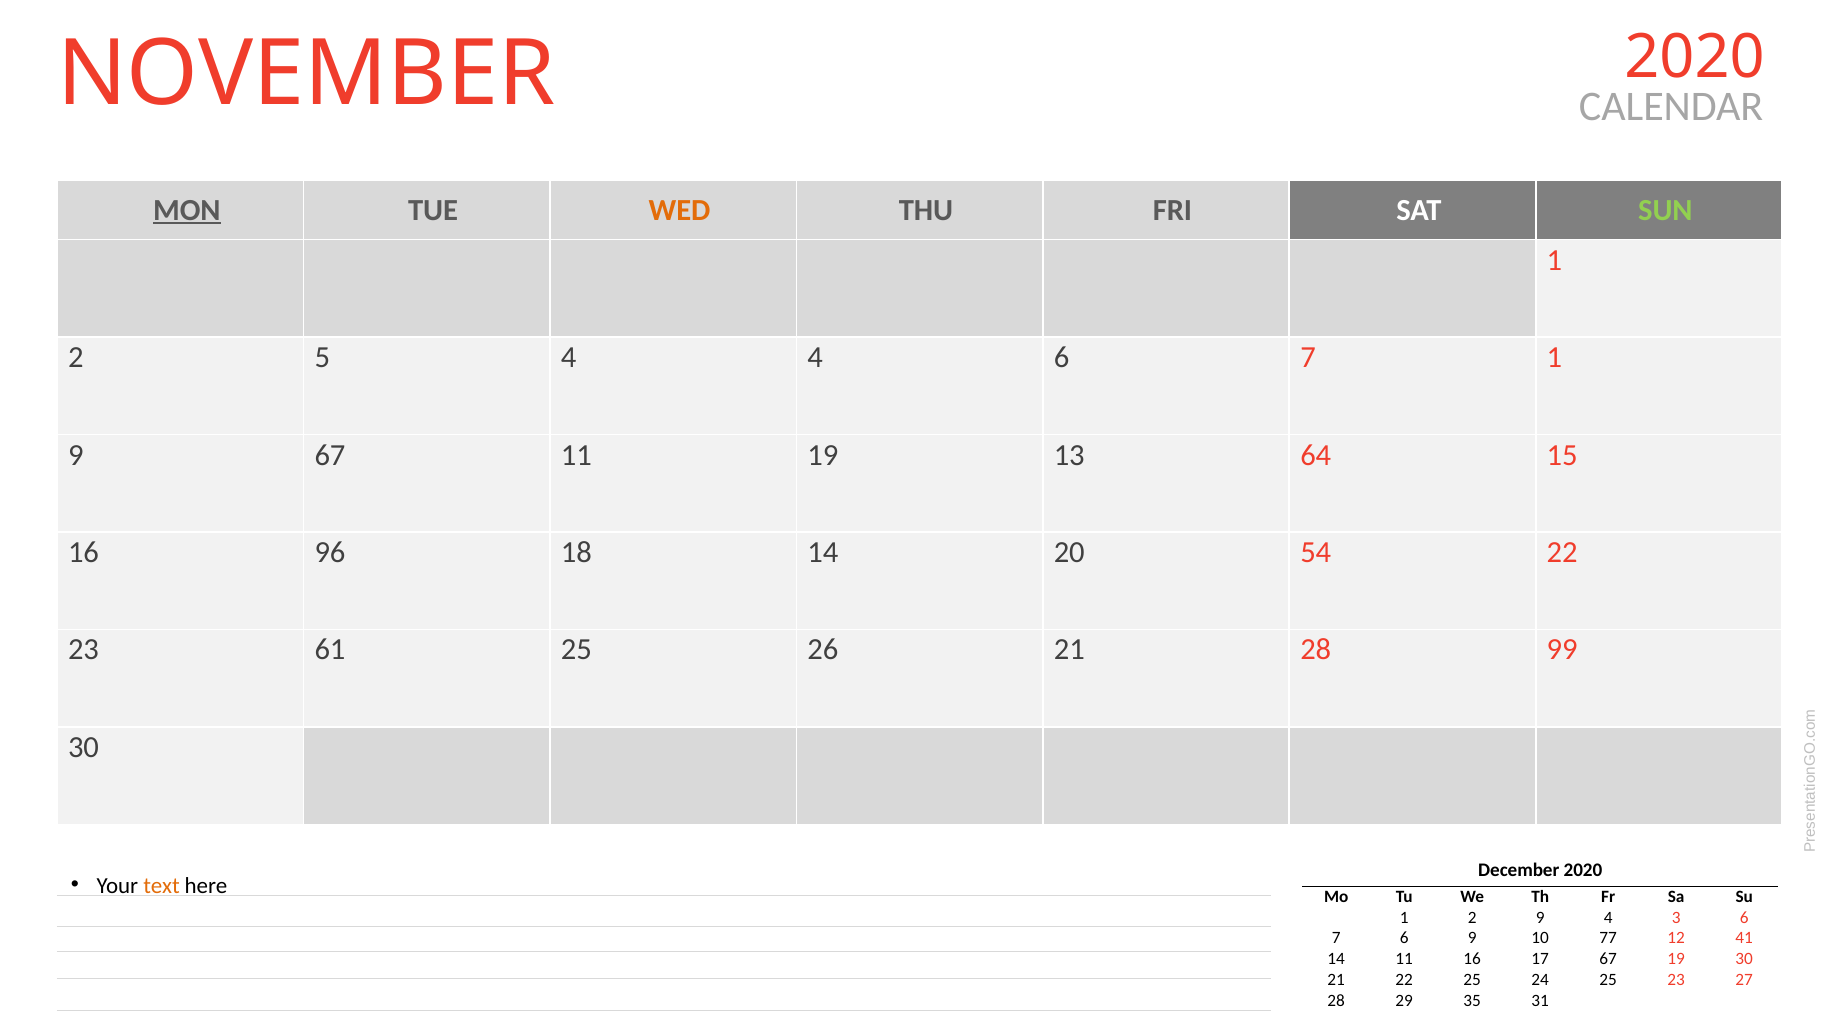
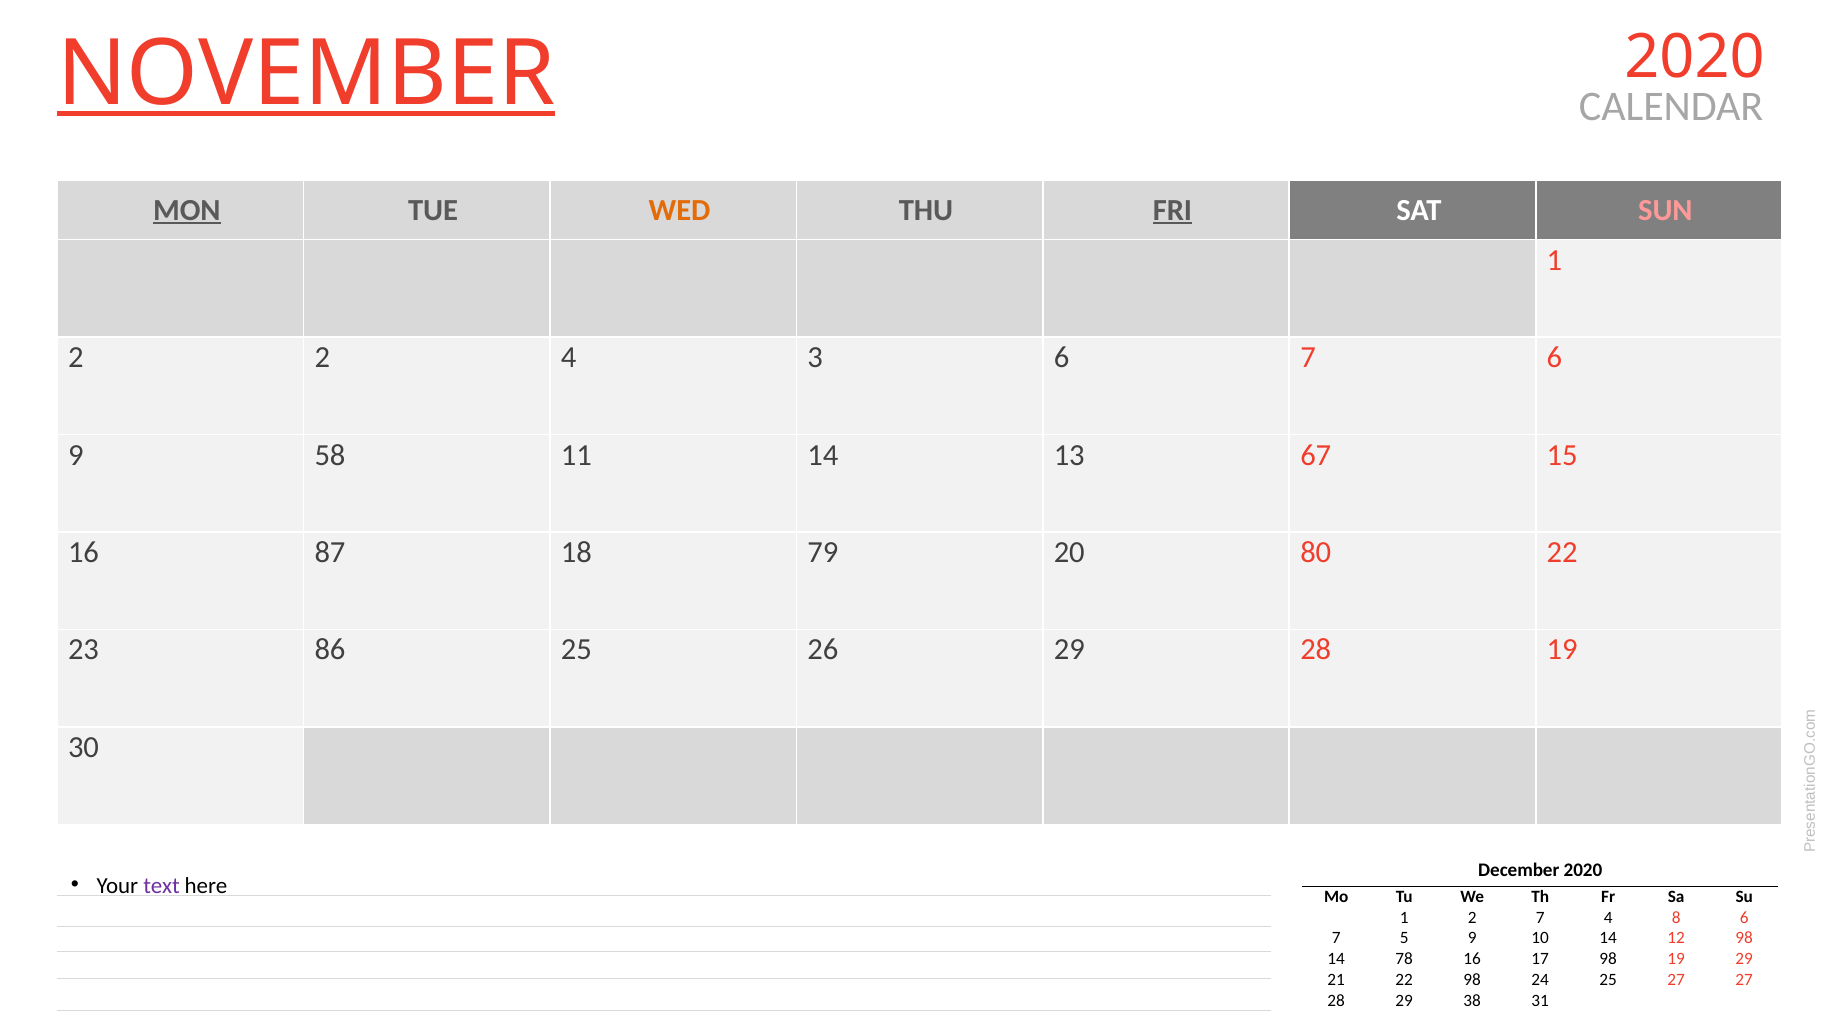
NOVEMBER underline: none -> present
FRI underline: none -> present
SUN colour: light green -> pink
2 5: 5 -> 2
4 4: 4 -> 3
7 1: 1 -> 6
9 67: 67 -> 58
11 19: 19 -> 14
64: 64 -> 67
96: 96 -> 87
18 14: 14 -> 79
54: 54 -> 80
61: 61 -> 86
26 21: 21 -> 29
28 99: 99 -> 19
text colour: orange -> purple
2 9: 9 -> 7
3: 3 -> 8
7 6: 6 -> 5
10 77: 77 -> 14
12 41: 41 -> 98
14 11: 11 -> 78
17 67: 67 -> 98
19 30: 30 -> 29
22 25: 25 -> 98
25 23: 23 -> 27
35: 35 -> 38
